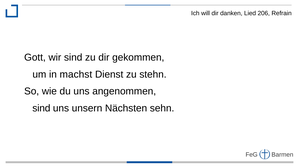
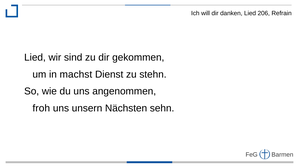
Gott at (35, 58): Gott -> Lied
sind at (41, 108): sind -> froh
